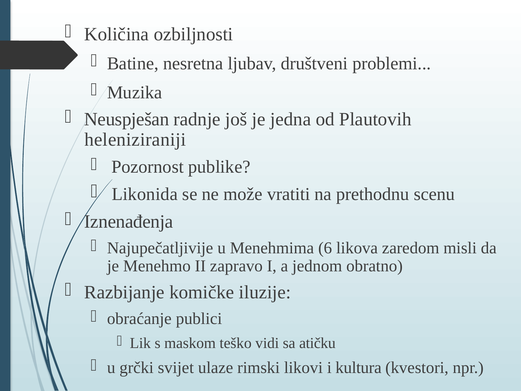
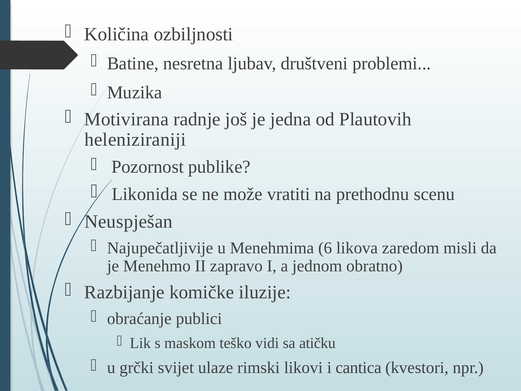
Neuspješan: Neuspješan -> Motivirana
Iznenađenja: Iznenađenja -> Neuspješan
kultura: kultura -> cantica
